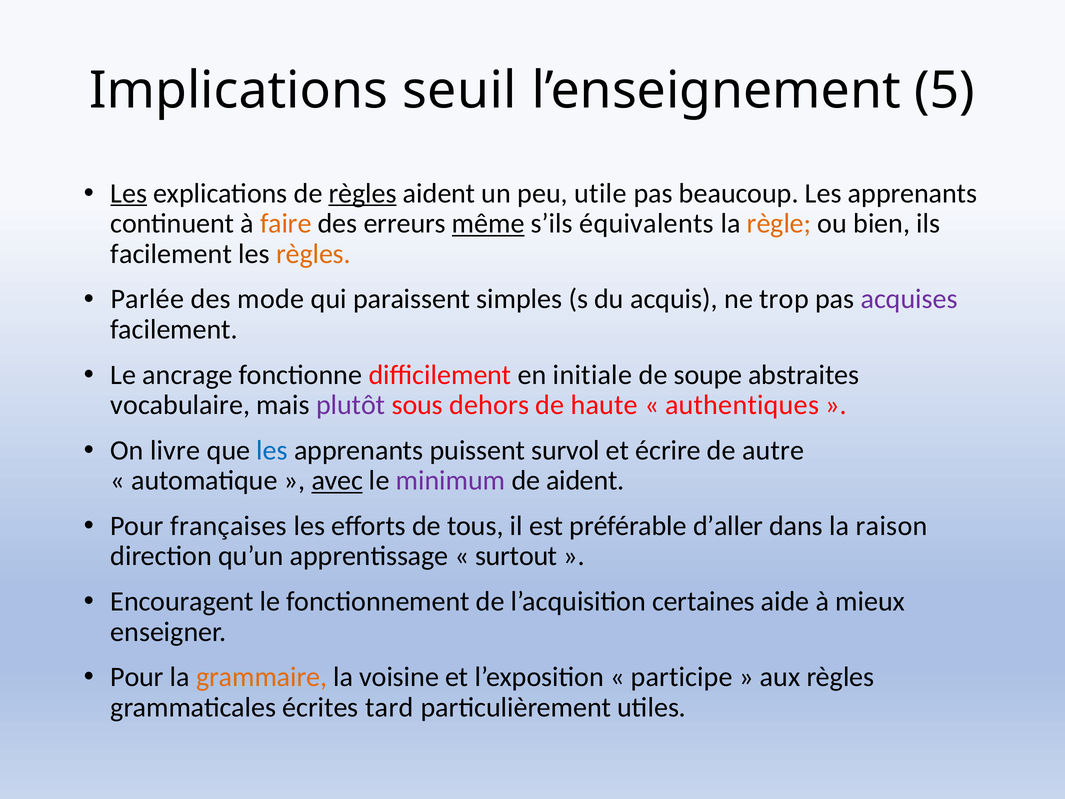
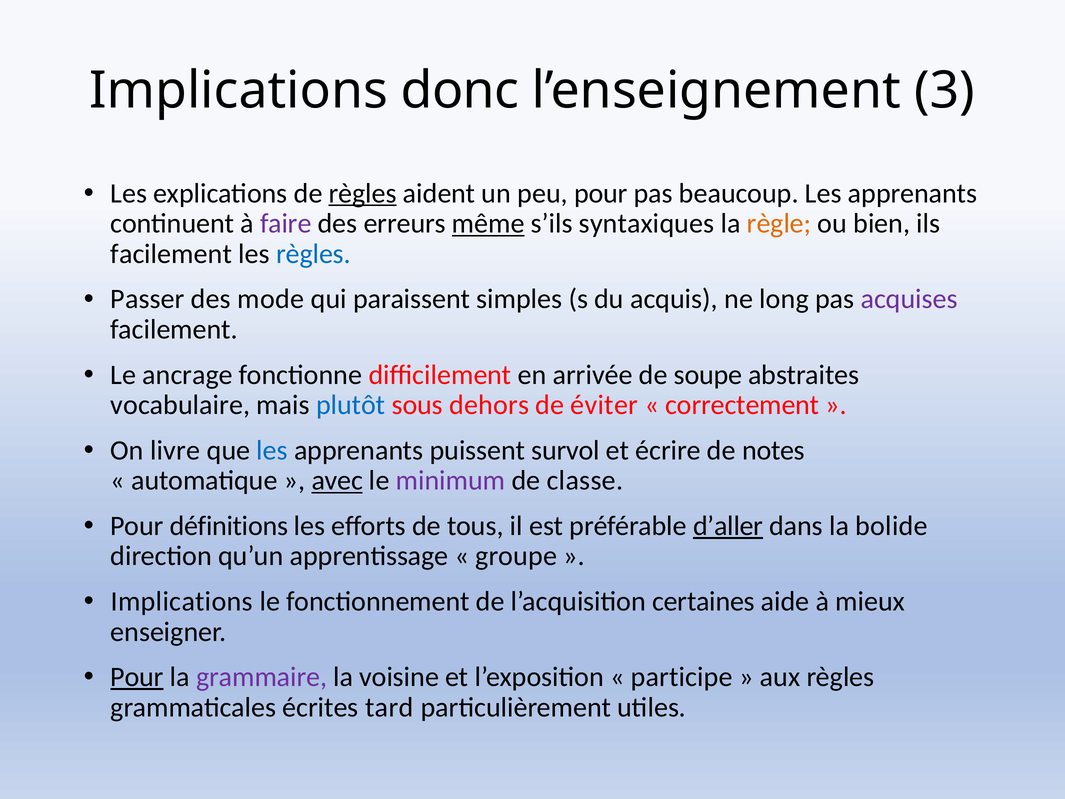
seuil: seuil -> donc
5: 5 -> 3
Les at (129, 193) underline: present -> none
peu utile: utile -> pour
faire colour: orange -> purple
équivalents: équivalents -> syntaxiques
règles at (313, 254) colour: orange -> blue
Parlée: Parlée -> Passer
trop: trop -> long
initiale: initiale -> arrivée
plutôt colour: purple -> blue
haute: haute -> éviter
authentiques: authentiques -> correctement
autre: autre -> notes
de aident: aident -> classe
françaises: françaises -> définitions
d’aller underline: none -> present
raison: raison -> bolide
surtout: surtout -> groupe
Encouragent at (182, 601): Encouragent -> Implications
Pour at (137, 677) underline: none -> present
grammaire colour: orange -> purple
